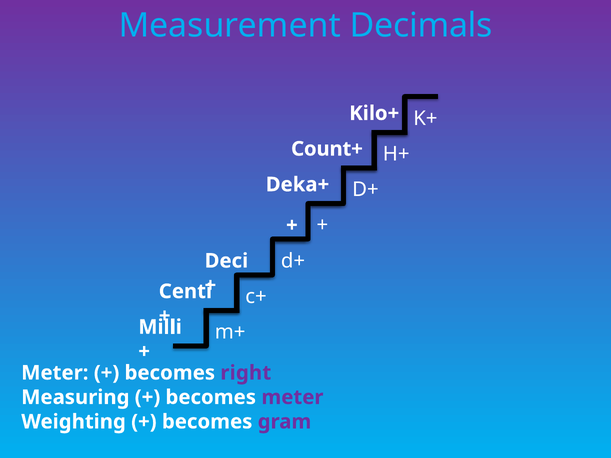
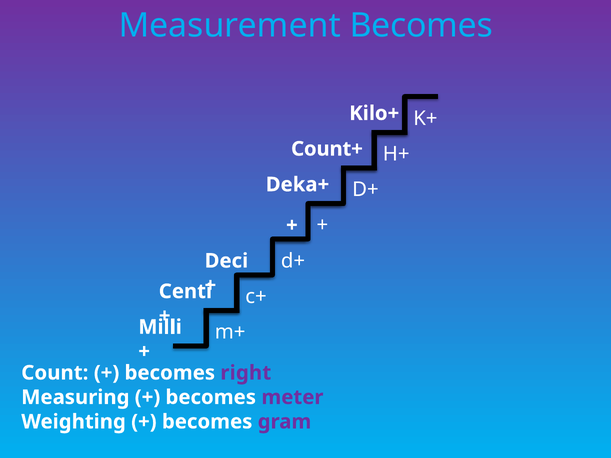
Measurement Decimals: Decimals -> Becomes
Meter at (55, 373): Meter -> Count
